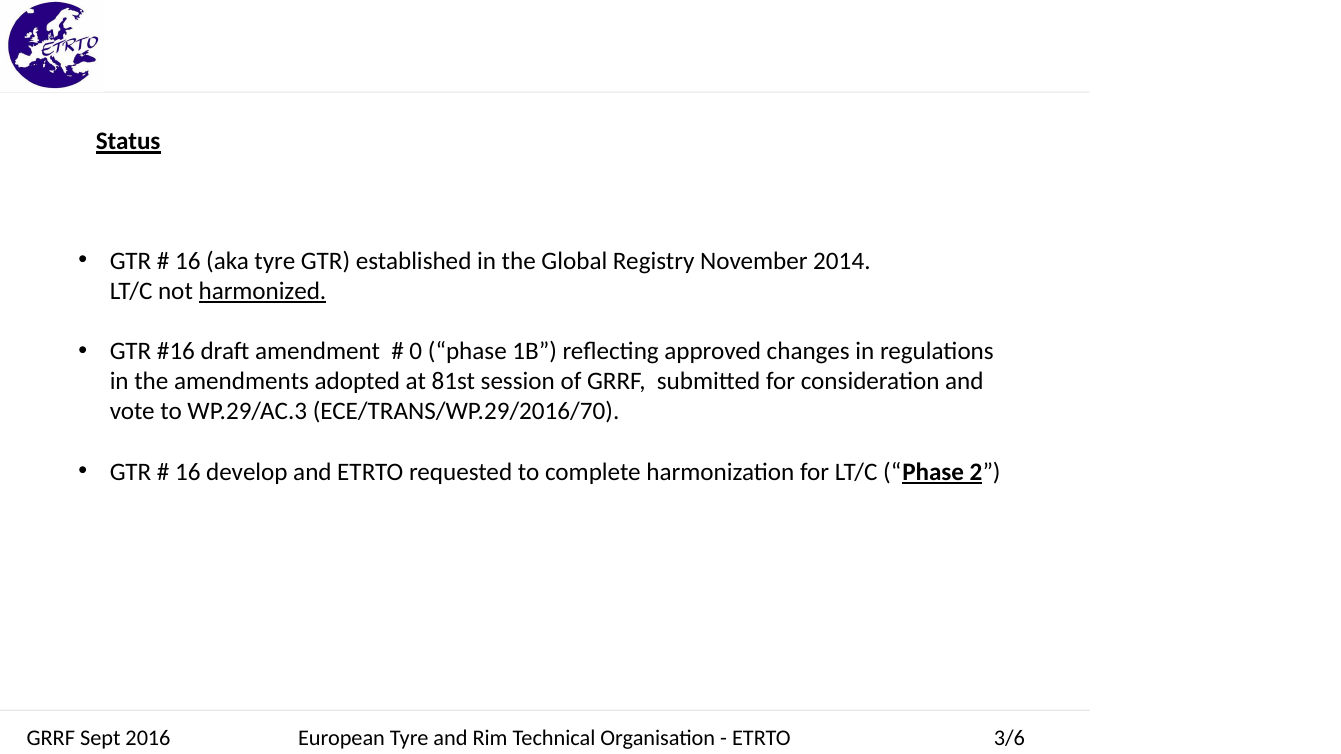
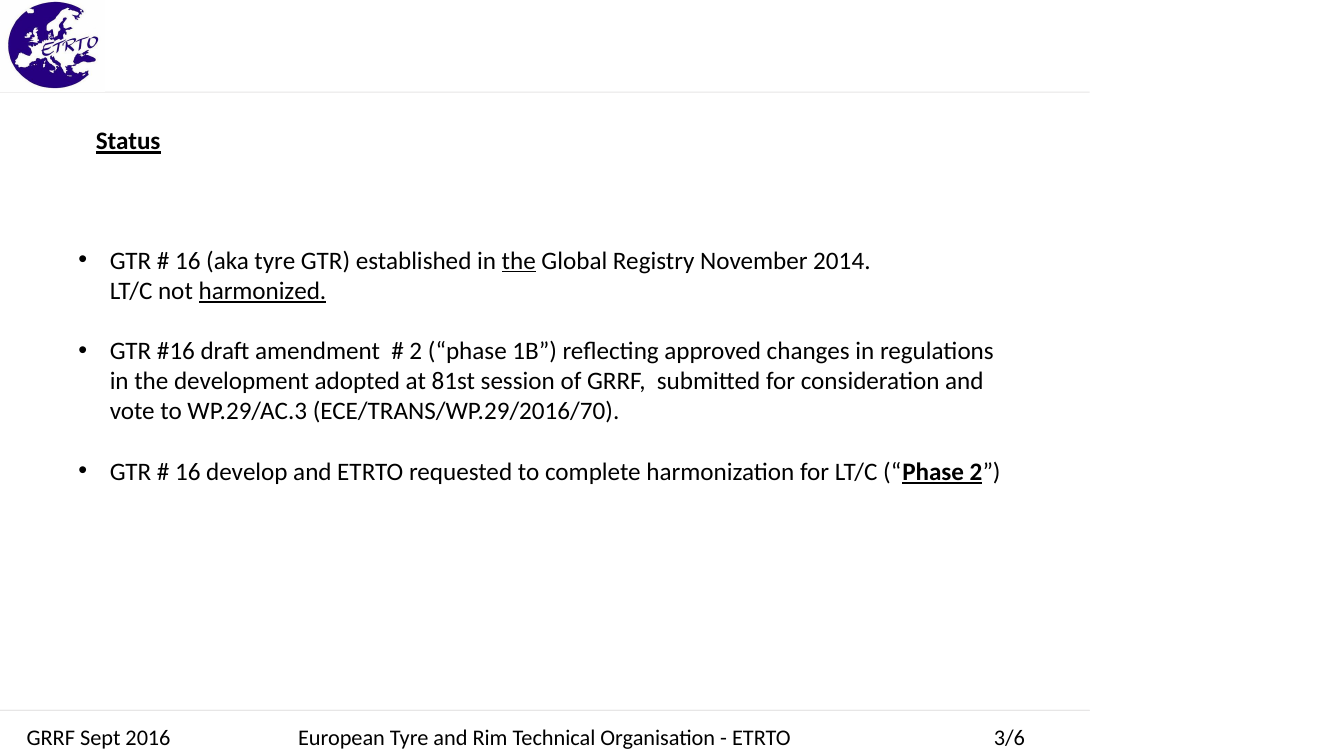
the at (519, 261) underline: none -> present
0 at (416, 352): 0 -> 2
amendments: amendments -> development
